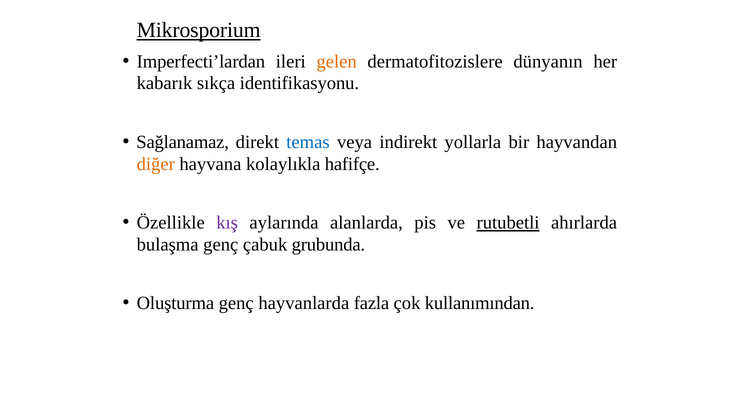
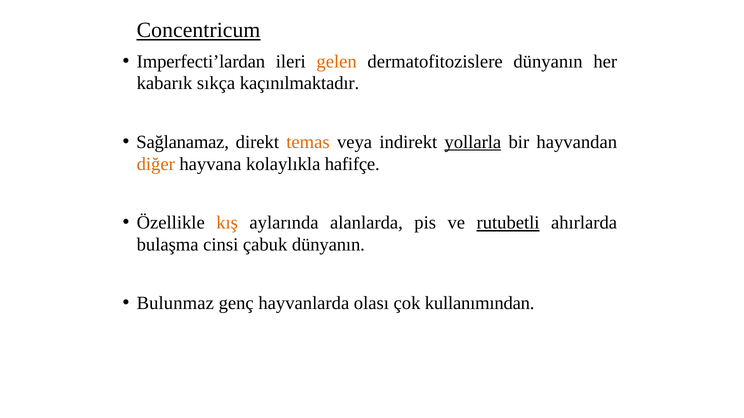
Mikrosporium: Mikrosporium -> Concentricum
identifikasyonu: identifikasyonu -> kaçınılmaktadır
temas colour: blue -> orange
yollarla underline: none -> present
kış colour: purple -> orange
bulaşma genç: genç -> cinsi
çabuk grubunda: grubunda -> dünyanın
Oluşturma: Oluşturma -> Bulunmaz
fazla: fazla -> olası
